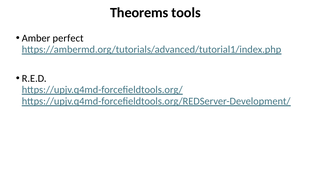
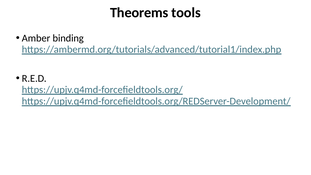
perfect: perfect -> binding
